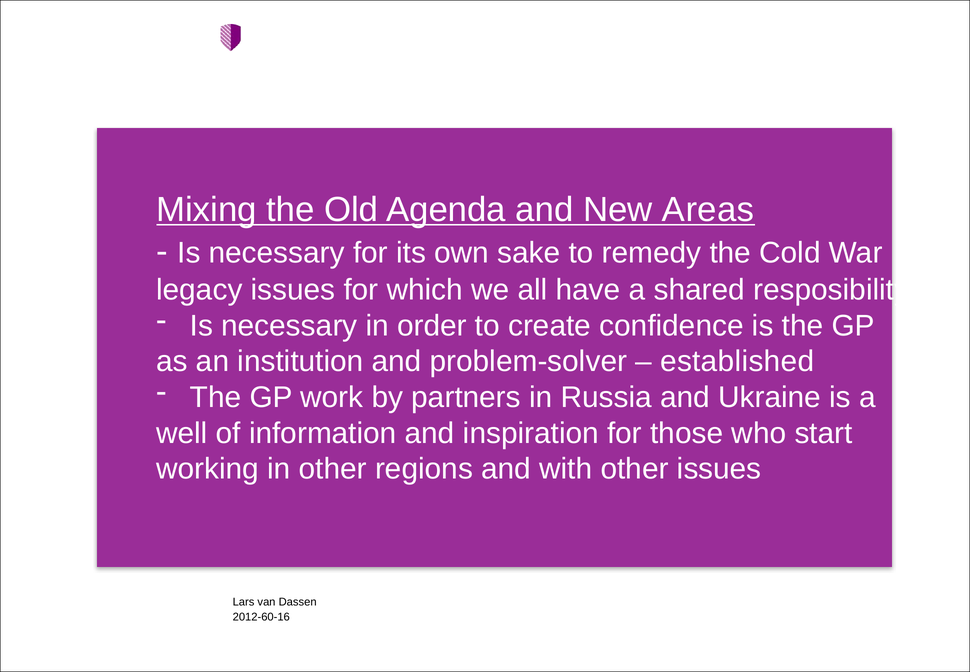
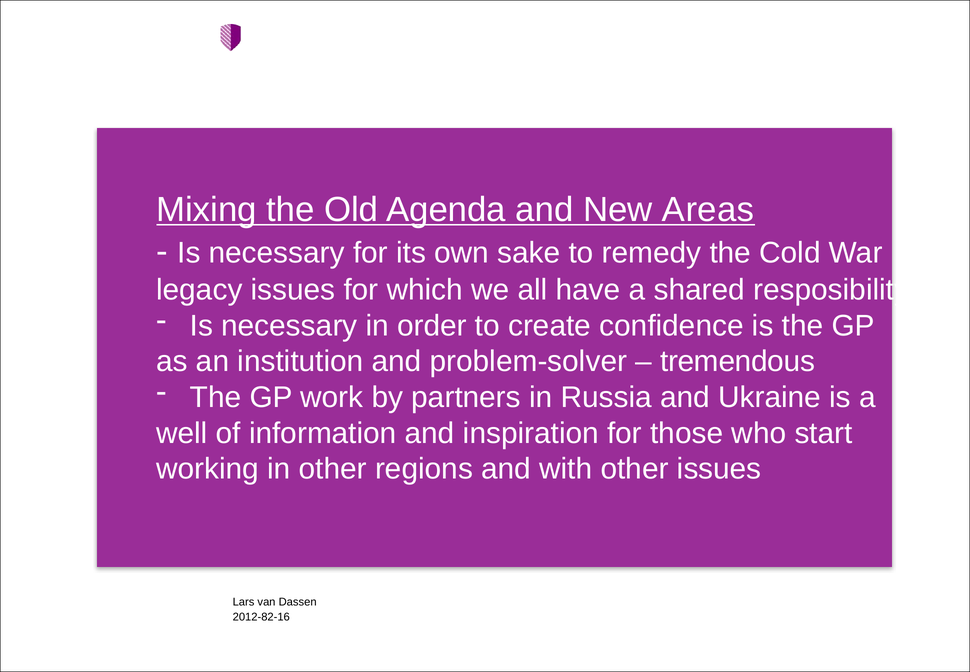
established: established -> tremendous
2012-60-16: 2012-60-16 -> 2012-82-16
